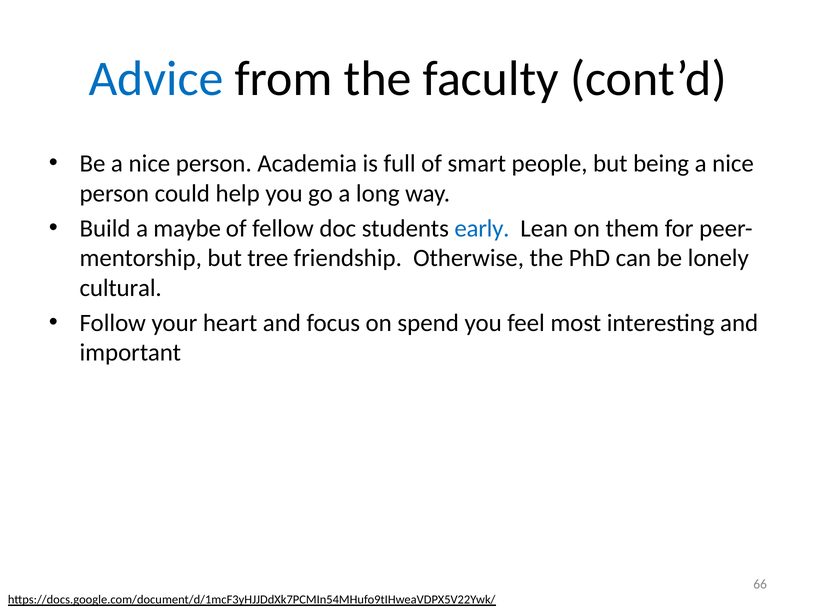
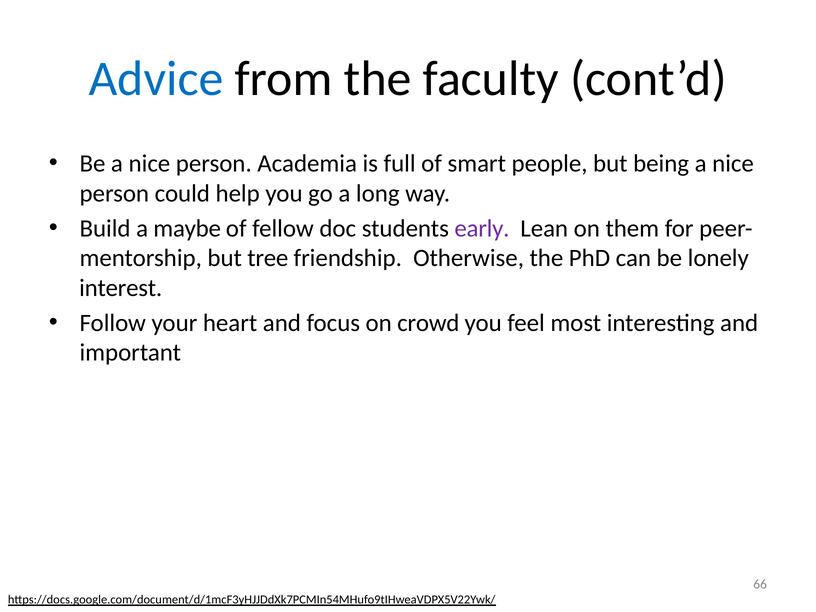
early colour: blue -> purple
cultural: cultural -> interest
spend: spend -> crowd
